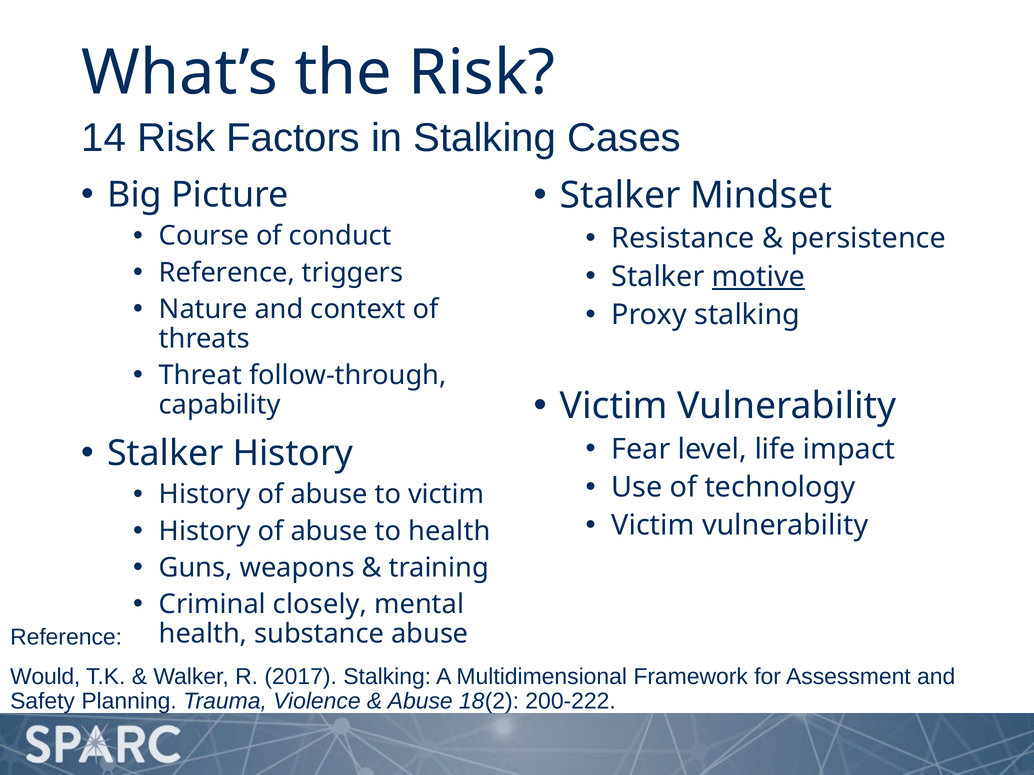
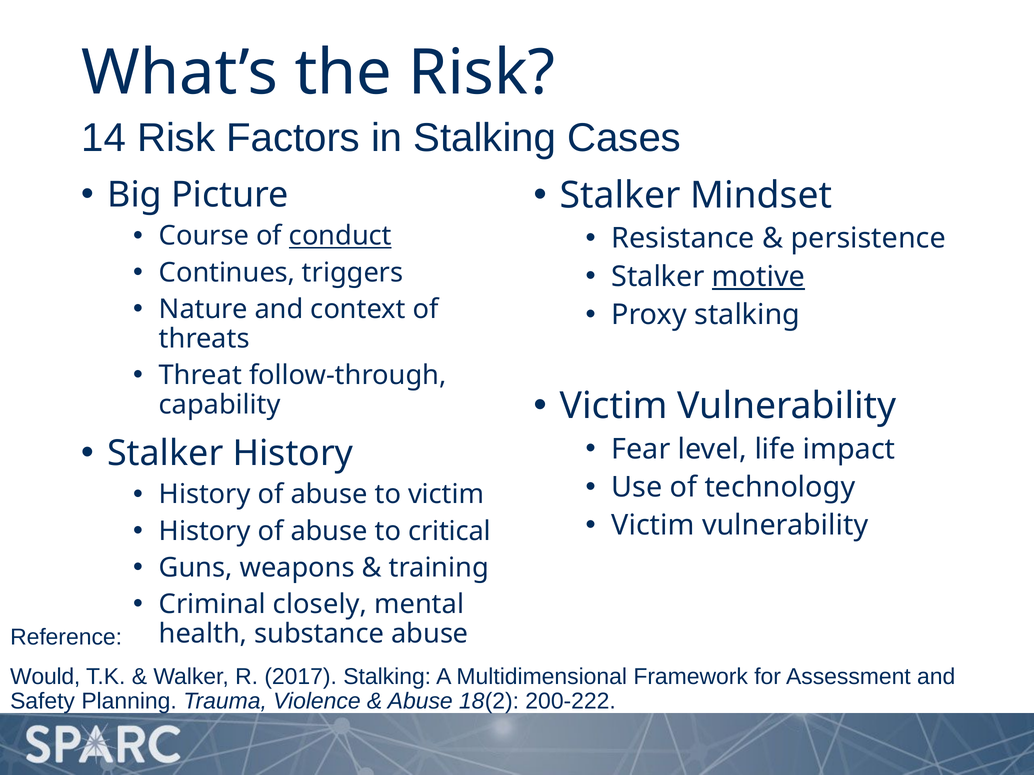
conduct underline: none -> present
Reference at (227, 273): Reference -> Continues
to health: health -> critical
